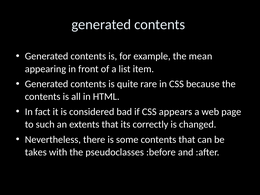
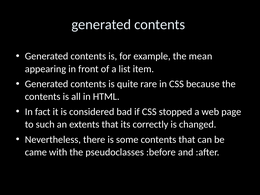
appears: appears -> stopped
takes: takes -> came
